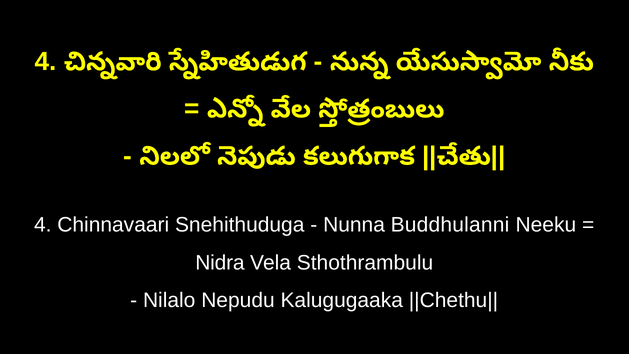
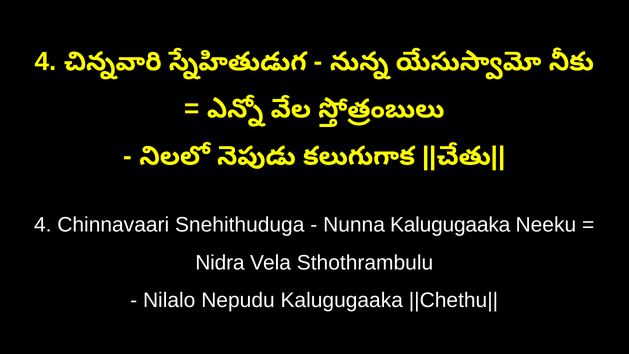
Nunna Buddhulanni: Buddhulanni -> Kalugugaaka
